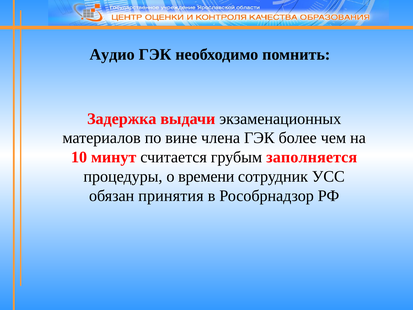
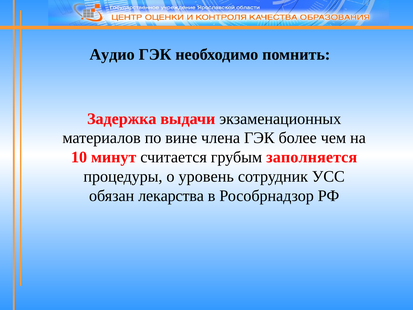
времени: времени -> уровень
принятия: принятия -> лекарства
